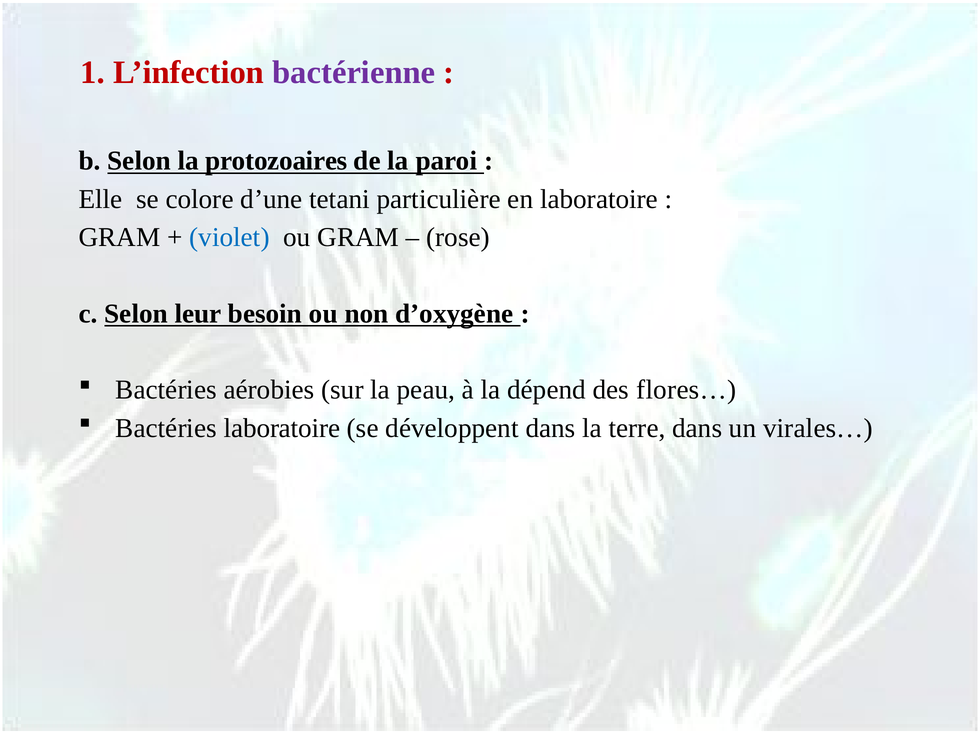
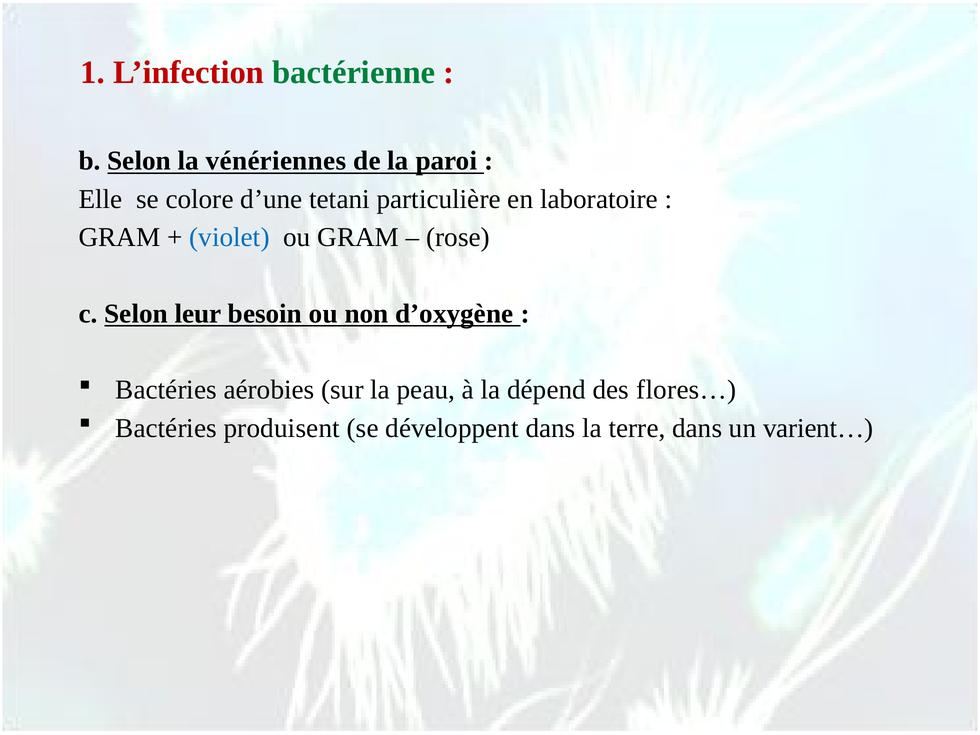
bactérienne colour: purple -> green
protozoaires: protozoaires -> vénériennes
Bactéries laboratoire: laboratoire -> produisent
virales…: virales… -> varient…
